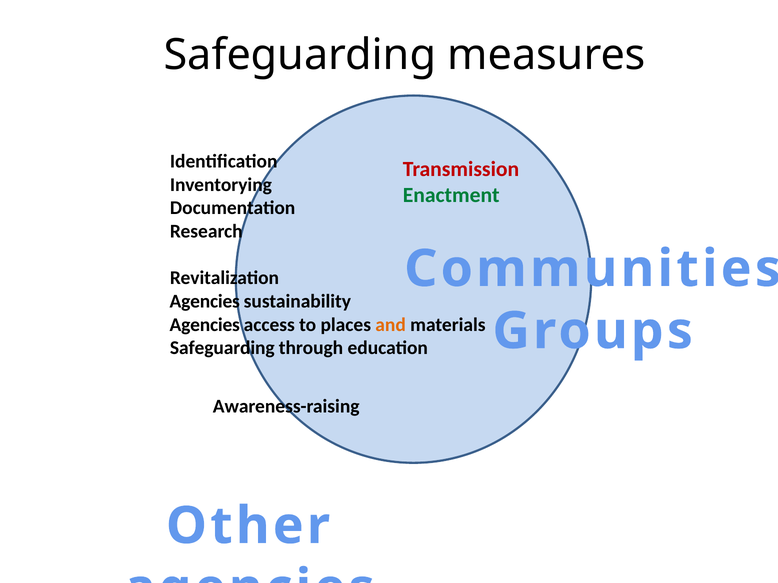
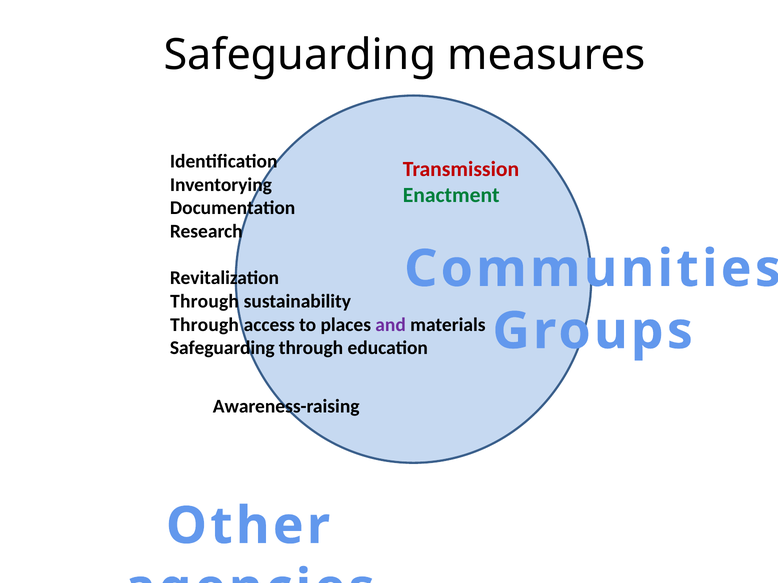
Agencies at (205, 302): Agencies -> Through
Agencies at (205, 325): Agencies -> Through
and colour: orange -> purple
